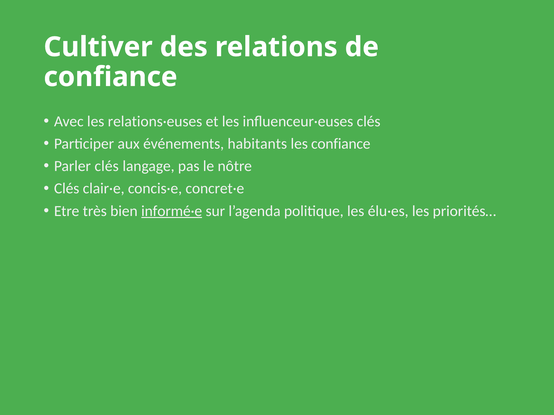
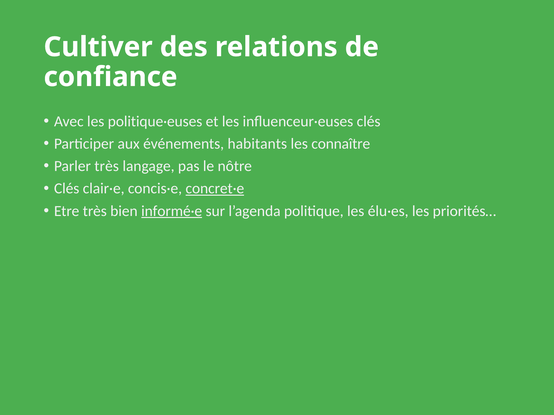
relations·euses: relations·euses -> politique·euses
les confiance: confiance -> connaître
Parler clés: clés -> très
concret·e underline: none -> present
